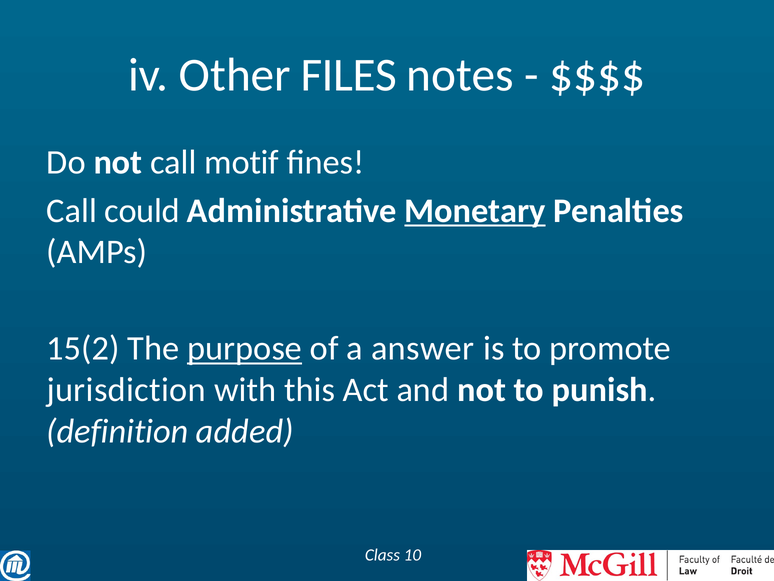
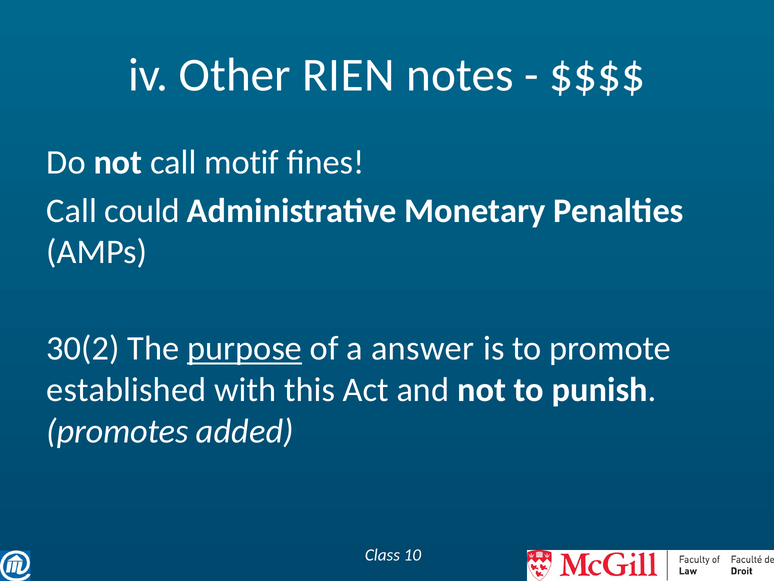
FILES: FILES -> RIEN
Monetary underline: present -> none
15(2: 15(2 -> 30(2
jurisdiction: jurisdiction -> established
definition: definition -> promotes
